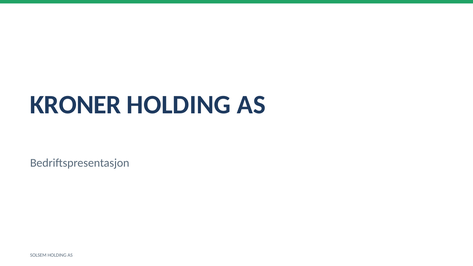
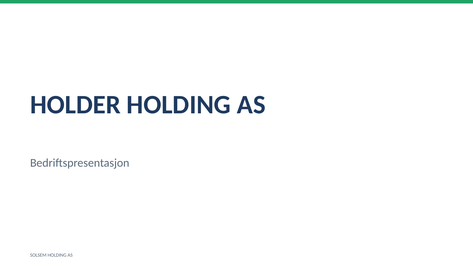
KRONER: KRONER -> HOLDER
